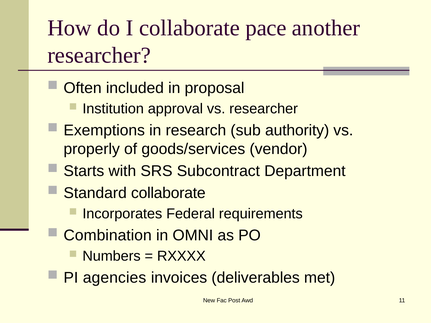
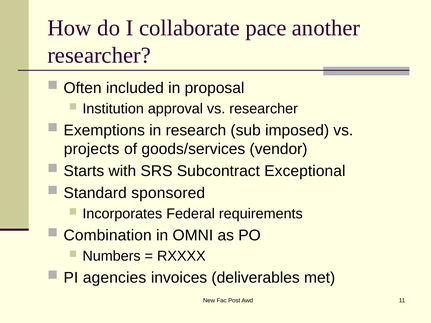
authority: authority -> imposed
properly: properly -> projects
Department: Department -> Exceptional
Standard collaborate: collaborate -> sponsored
